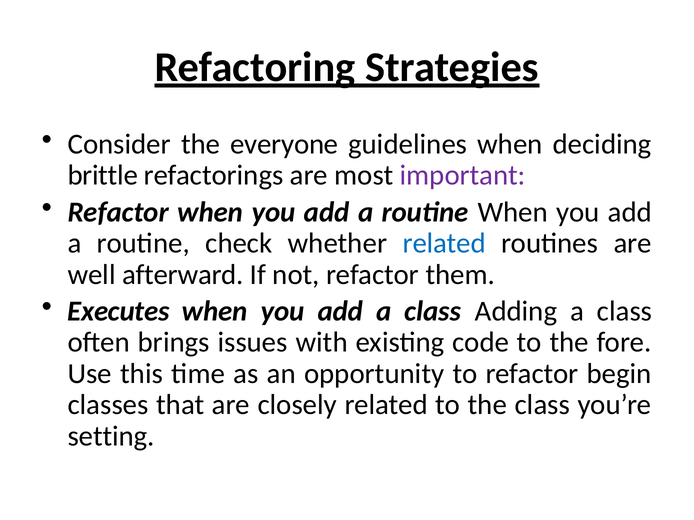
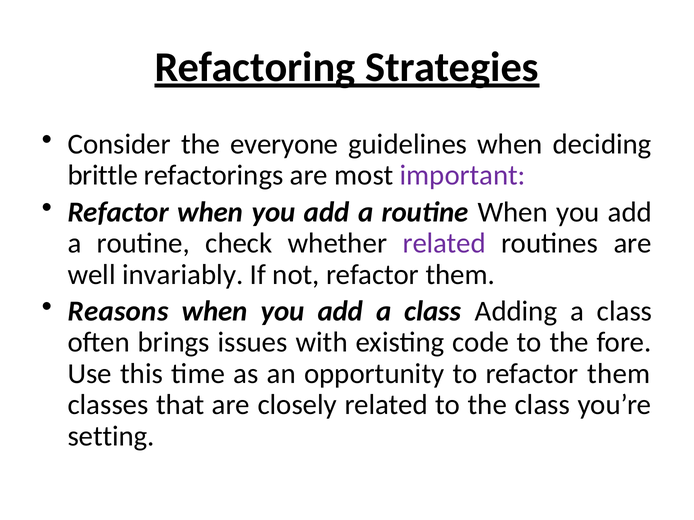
related at (444, 244) colour: blue -> purple
afterward: afterward -> invariably
Executes: Executes -> Reasons
to refactor begin: begin -> them
